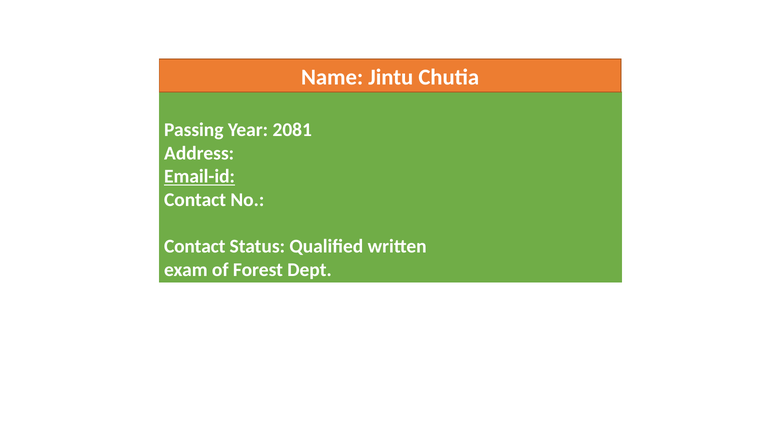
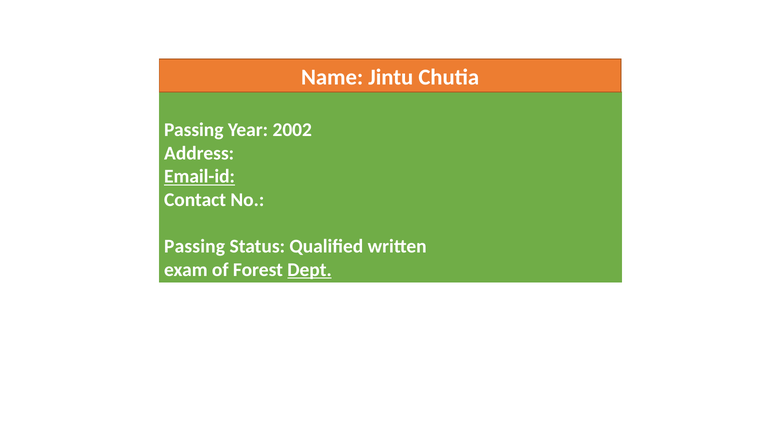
2081: 2081 -> 2002
Contact at (195, 247): Contact -> Passing
Dept underline: none -> present
